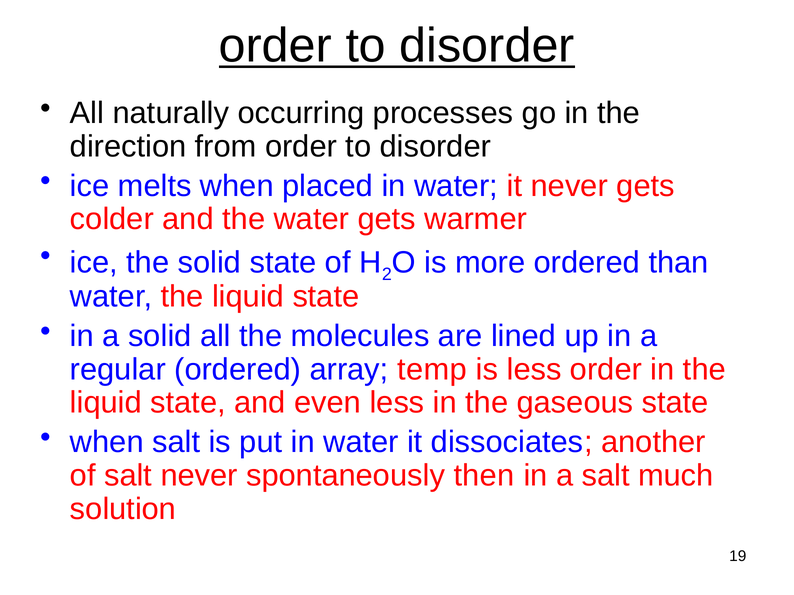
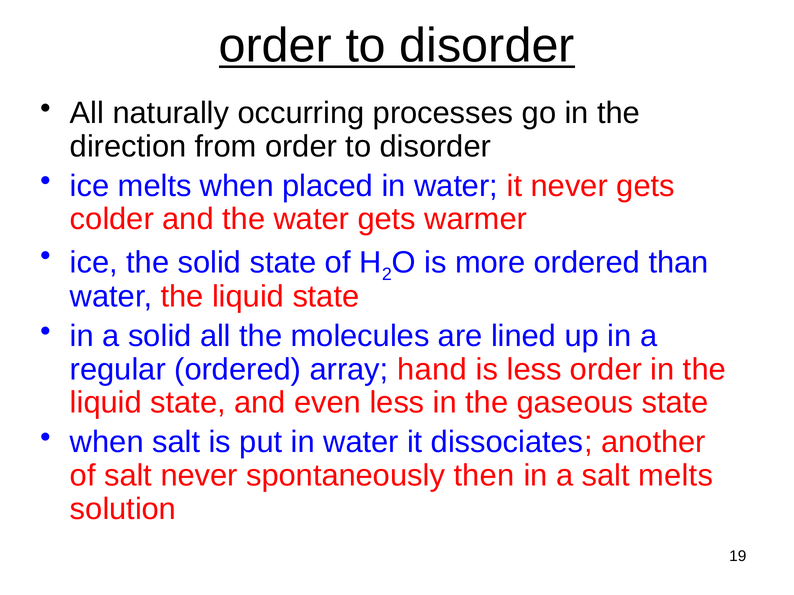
temp: temp -> hand
salt much: much -> melts
